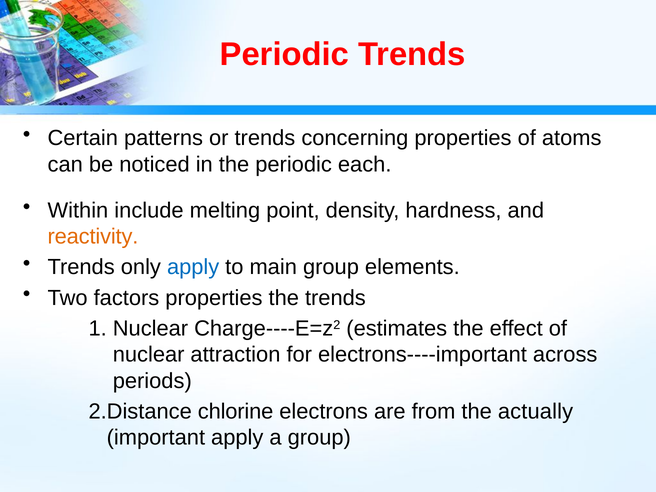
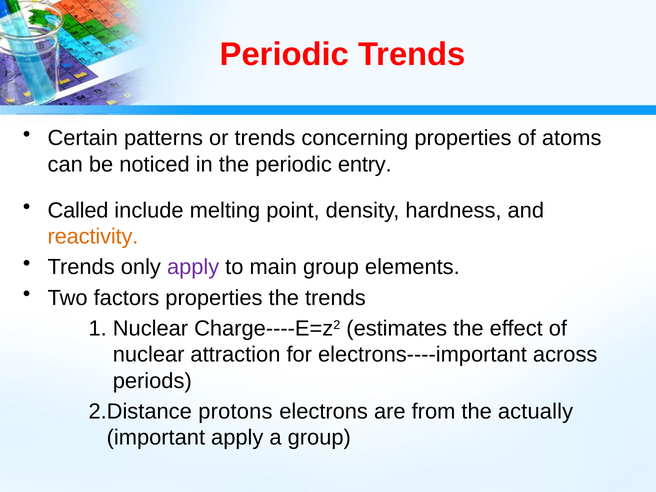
each: each -> entry
Within: Within -> Called
apply at (193, 267) colour: blue -> purple
chlorine: chlorine -> protons
